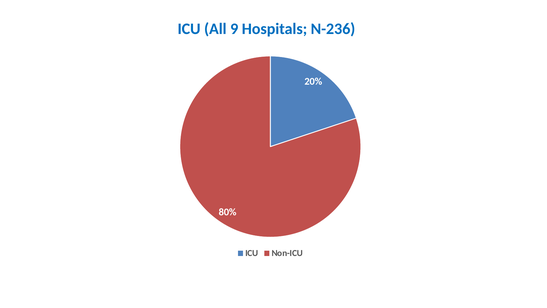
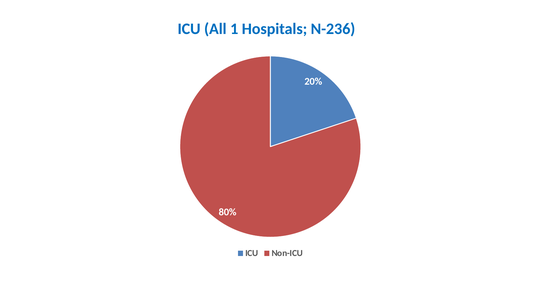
9: 9 -> 1
